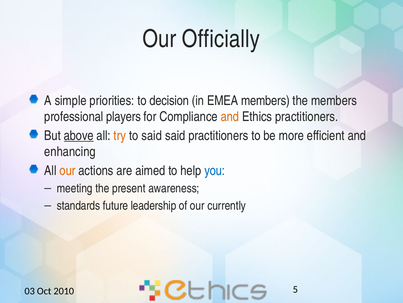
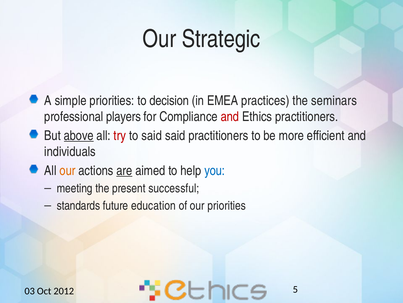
Officially: Officially -> Strategic
EMEA members: members -> practices
the members: members -> seminars
and at (230, 116) colour: orange -> red
try colour: orange -> red
enhancing: enhancing -> individuals
are underline: none -> present
awareness: awareness -> successful
leadership: leadership -> education
our currently: currently -> priorities
2010: 2010 -> 2012
